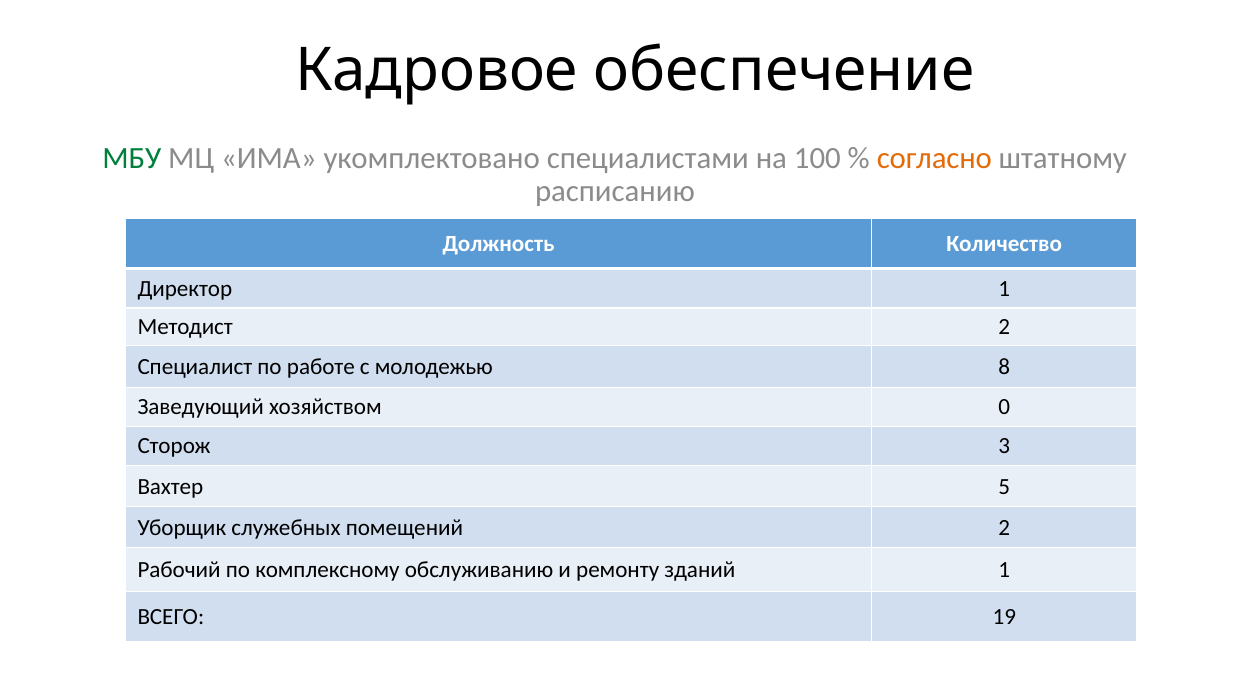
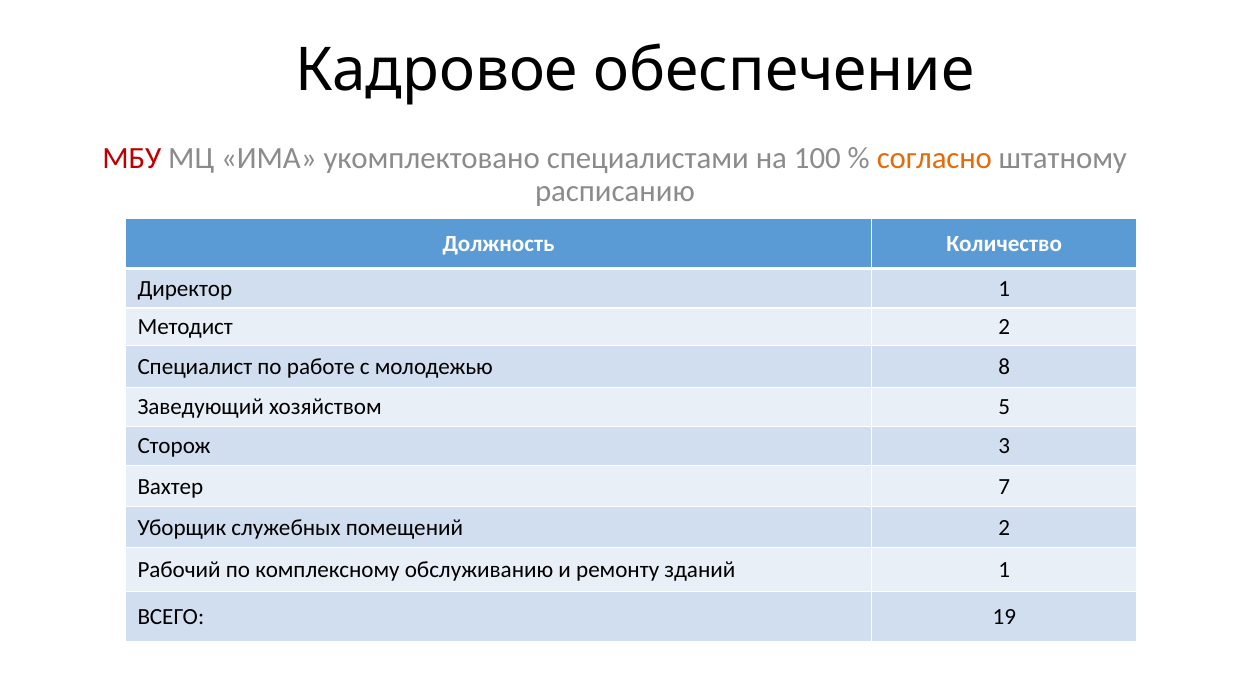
МБУ colour: green -> red
0: 0 -> 5
5: 5 -> 7
